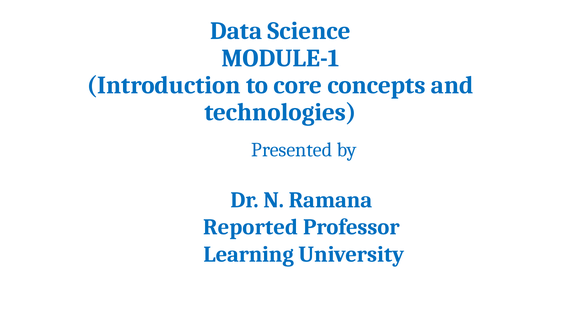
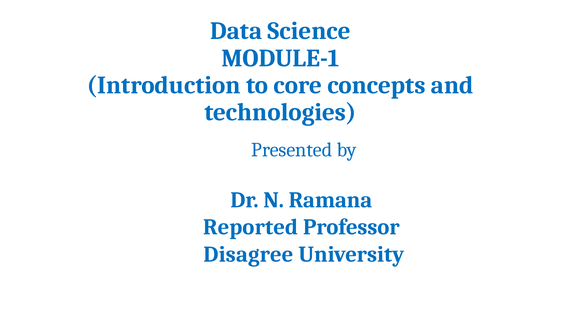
Learning: Learning -> Disagree
